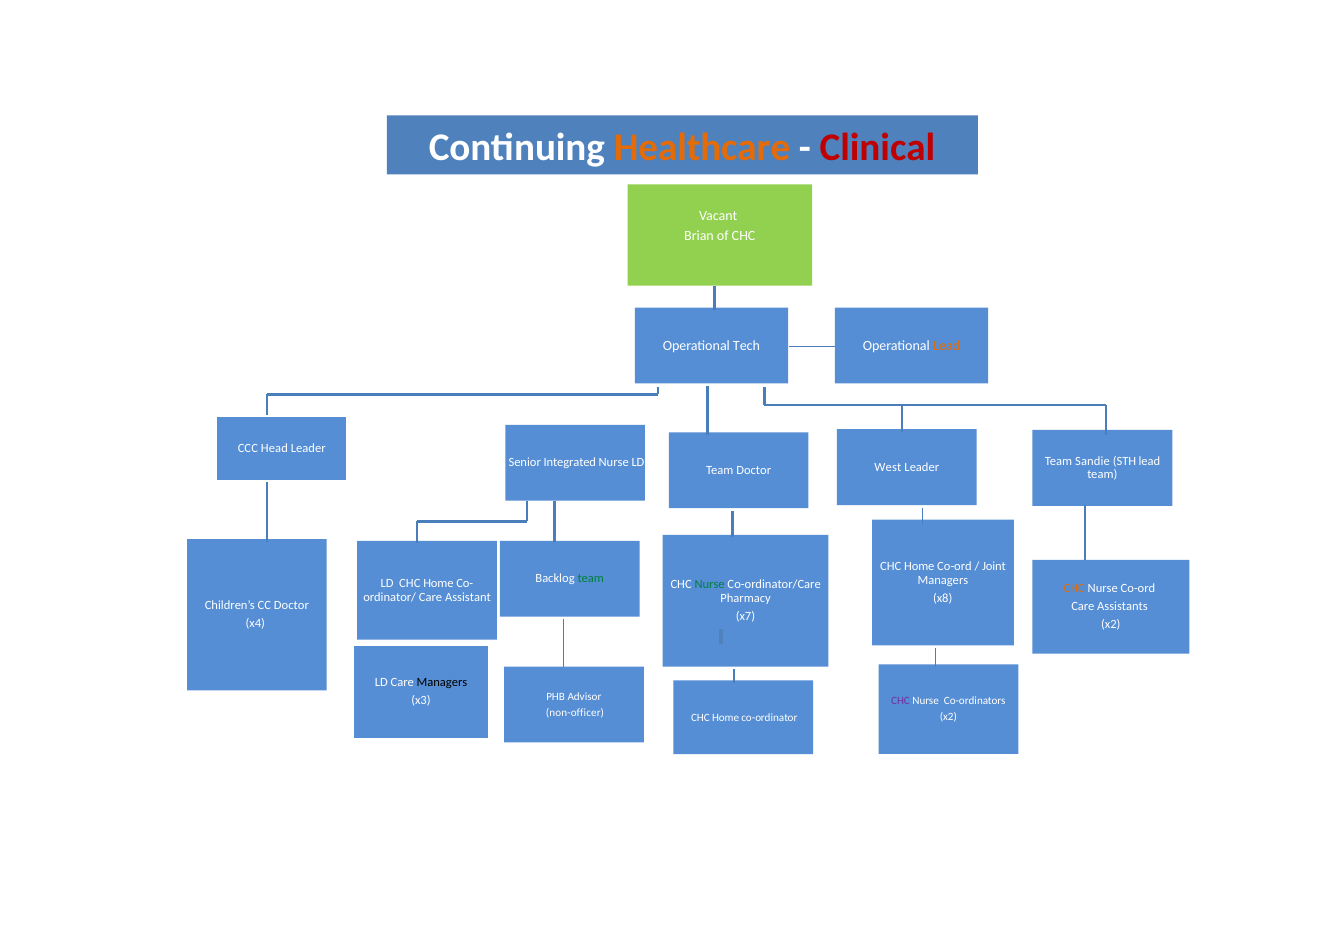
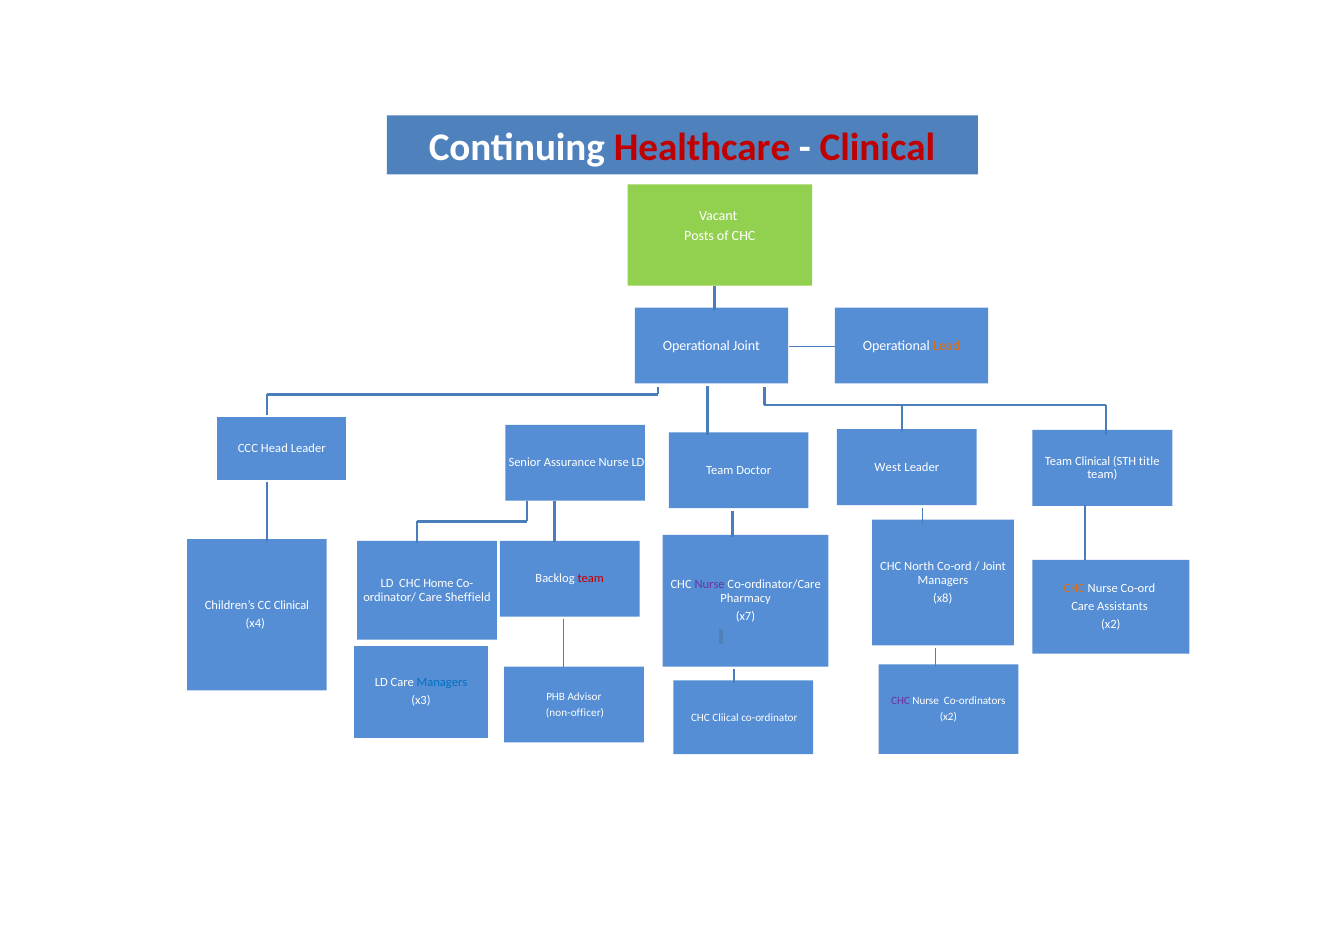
Healthcare colour: orange -> red
Brian: Brian -> Posts
Operational Tech: Tech -> Joint
Team Sandie: Sandie -> Clinical
STH lead: lead -> title
Integrated: Integrated -> Assurance
Home at (919, 567): Home -> North
team at (591, 579) colour: green -> red
Nurse at (710, 585) colour: green -> purple
Assistant: Assistant -> Sheffield
CC Doctor: Doctor -> Clinical
Managers at (442, 683) colour: black -> blue
Home at (726, 718): Home -> Cliical
